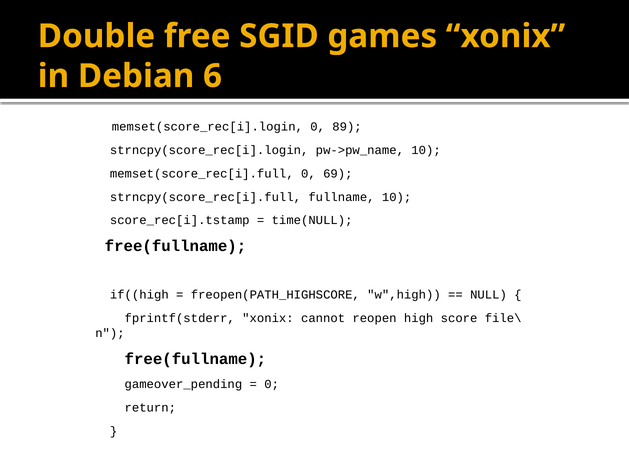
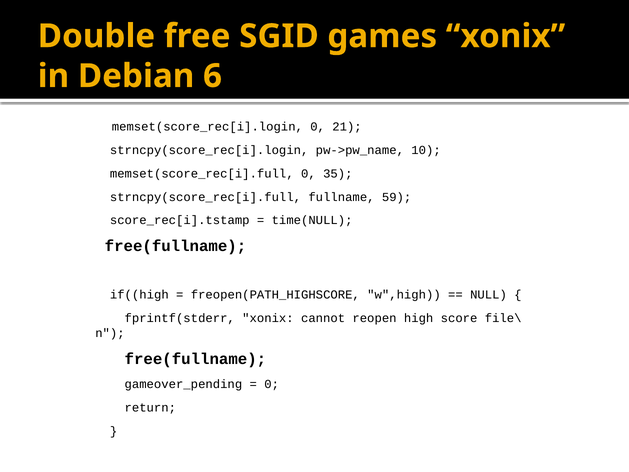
89: 89 -> 21
69: 69 -> 35
fullname 10: 10 -> 59
